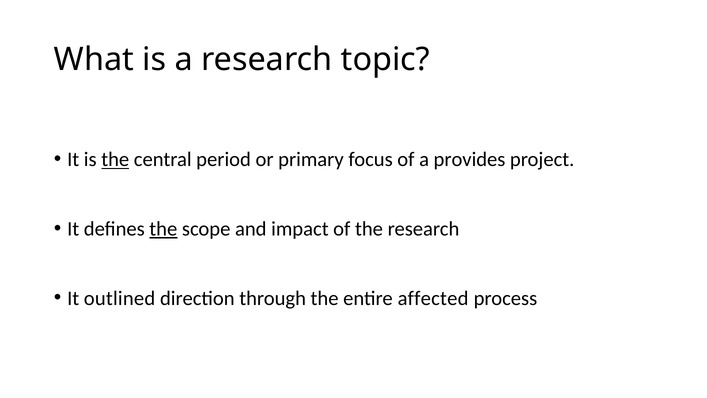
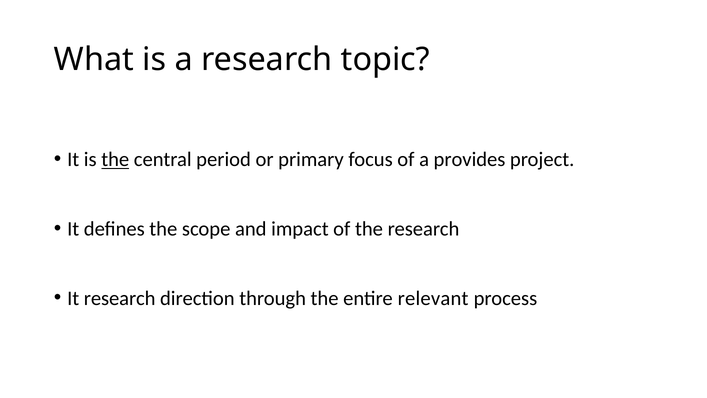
the at (163, 229) underline: present -> none
It outlined: outlined -> research
affected: affected -> relevant
